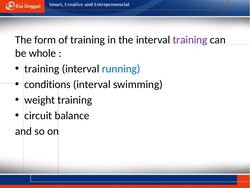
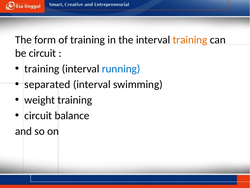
training at (190, 40) colour: purple -> orange
be whole: whole -> circuit
conditions: conditions -> separated
